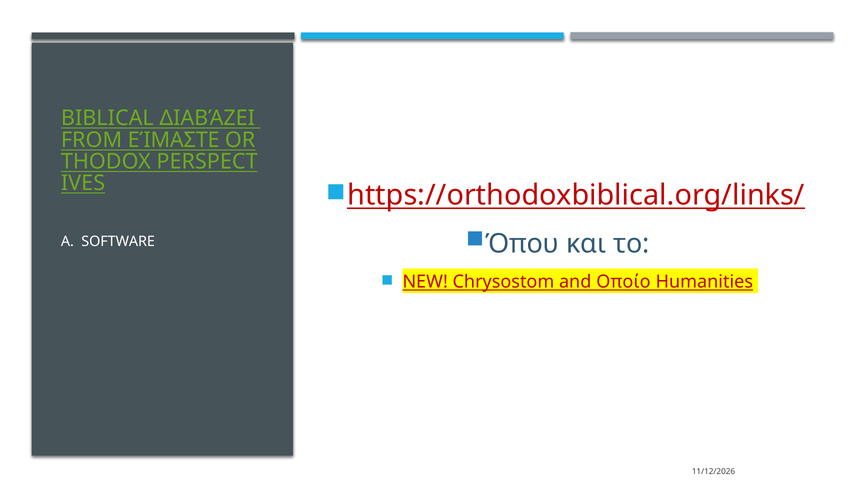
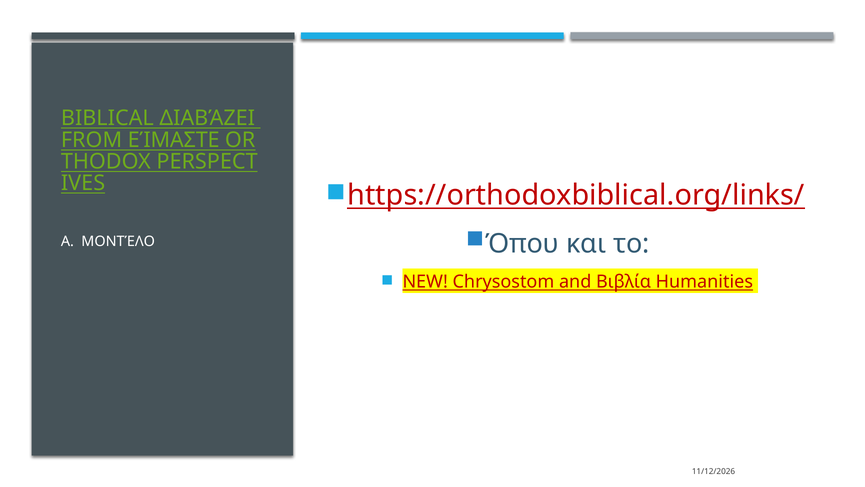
SOFTWARE: SOFTWARE -> ΜΟΝΤΈΛΟ
Οποίο: Οποίο -> Βιβλία
